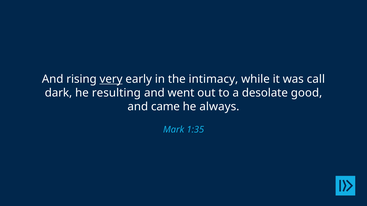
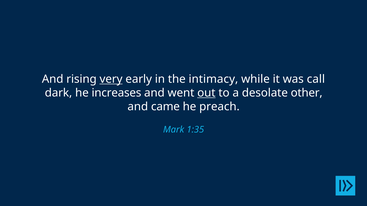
resulting: resulting -> increases
out underline: none -> present
good: good -> other
always: always -> preach
